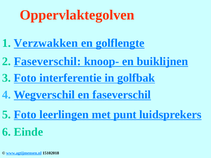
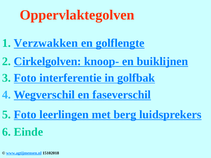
2 Faseverschil: Faseverschil -> Cirkelgolven
punt: punt -> berg
